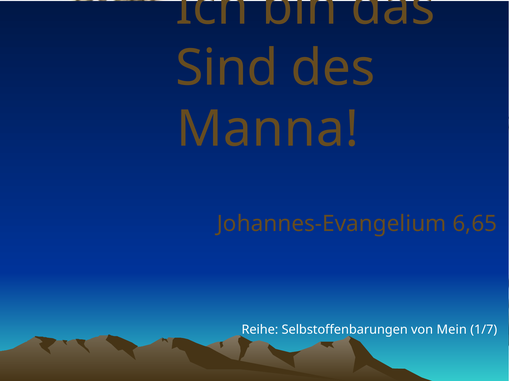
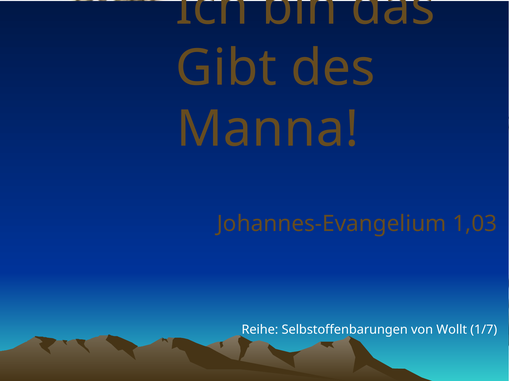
Sind: Sind -> Gibt
6,65: 6,65 -> 1,03
Mein: Mein -> Wollt
